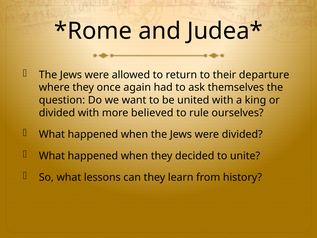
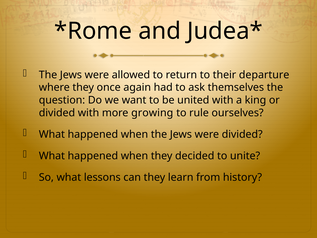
believed: believed -> growing
